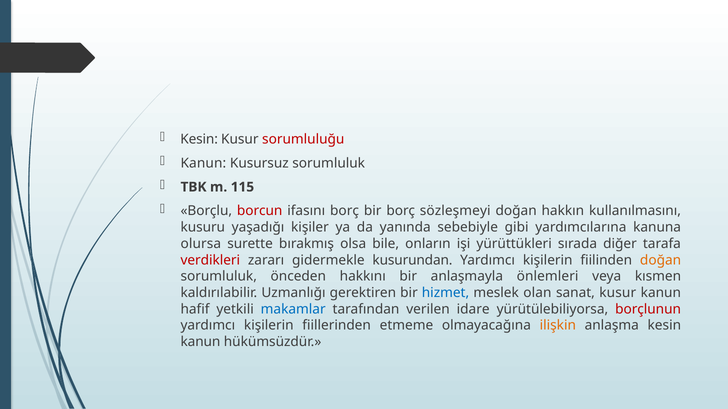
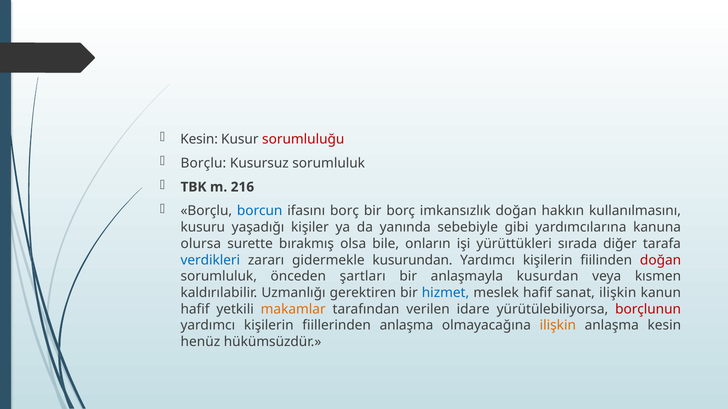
Kanun at (203, 163): Kanun -> Borçlu
115: 115 -> 216
borcun colour: red -> blue
sözleşmeyi: sözleşmeyi -> imkansızlık
verdikleri colour: red -> blue
doğan at (661, 260) colour: orange -> red
hakkını: hakkını -> şartları
önlemleri: önlemleri -> kusurdan
meslek olan: olan -> hafif
sanat kusur: kusur -> ilişkin
makamlar colour: blue -> orange
fiillerinden etmeme: etmeme -> anlaşma
kanun at (200, 342): kanun -> henüz
